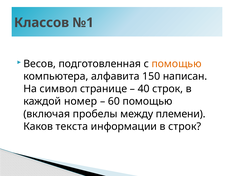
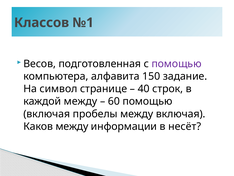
помощью at (176, 64) colour: orange -> purple
написан: написан -> задание
каждой номер: номер -> между
между племени: племени -> включая
Каков текста: текста -> между
в строк: строк -> несёт
